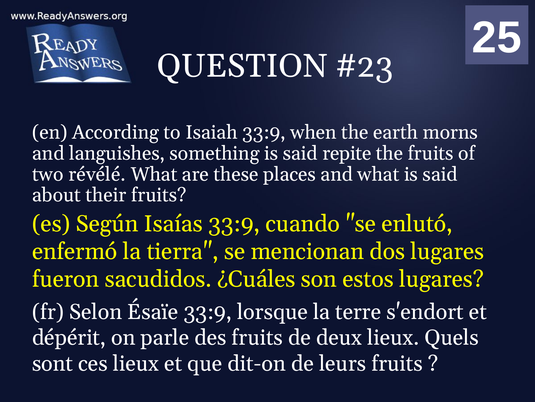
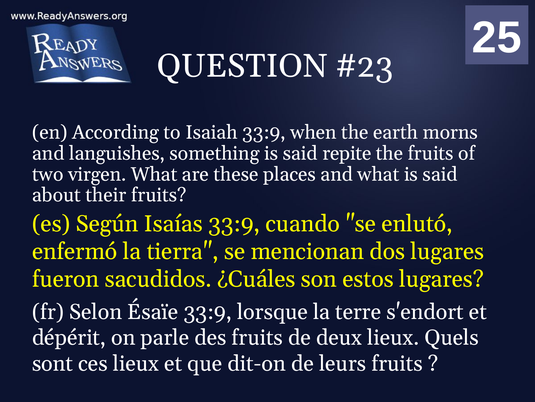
révélé: révélé -> virgen
